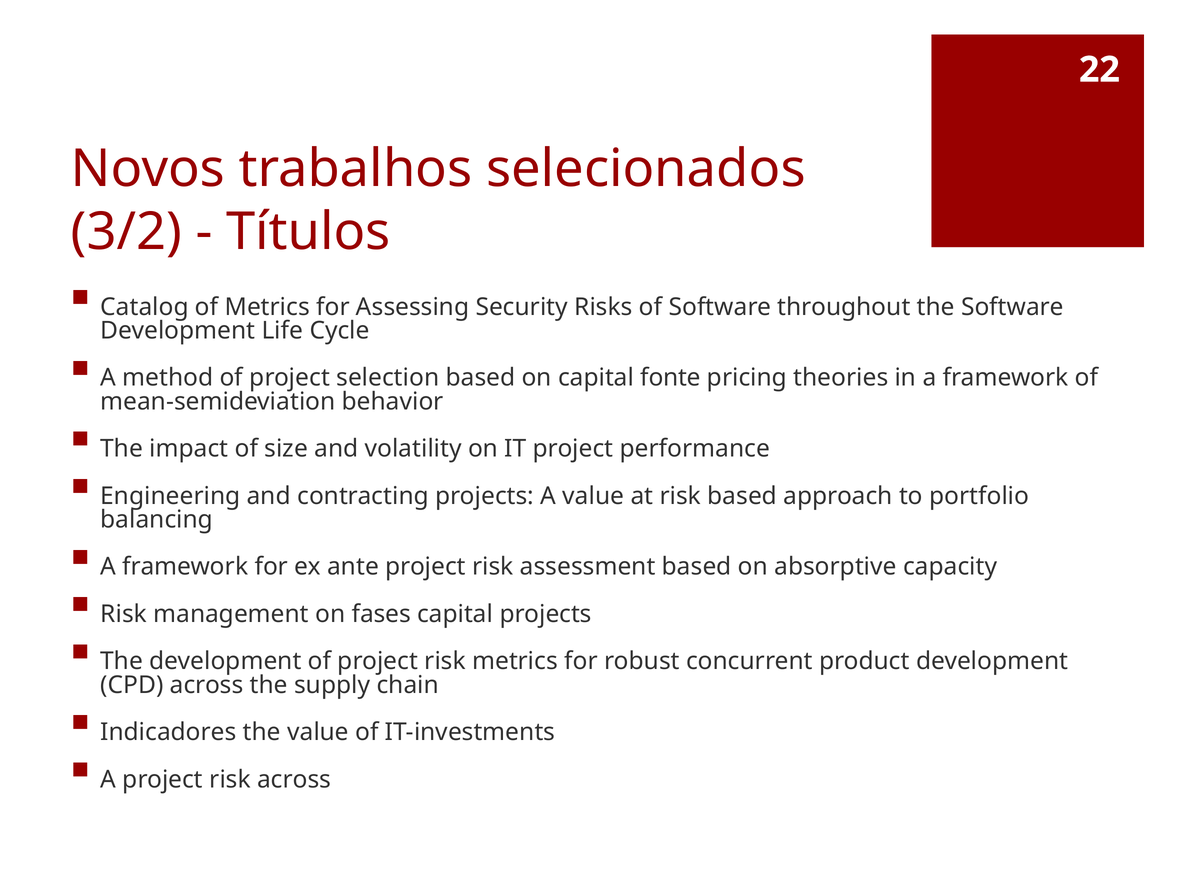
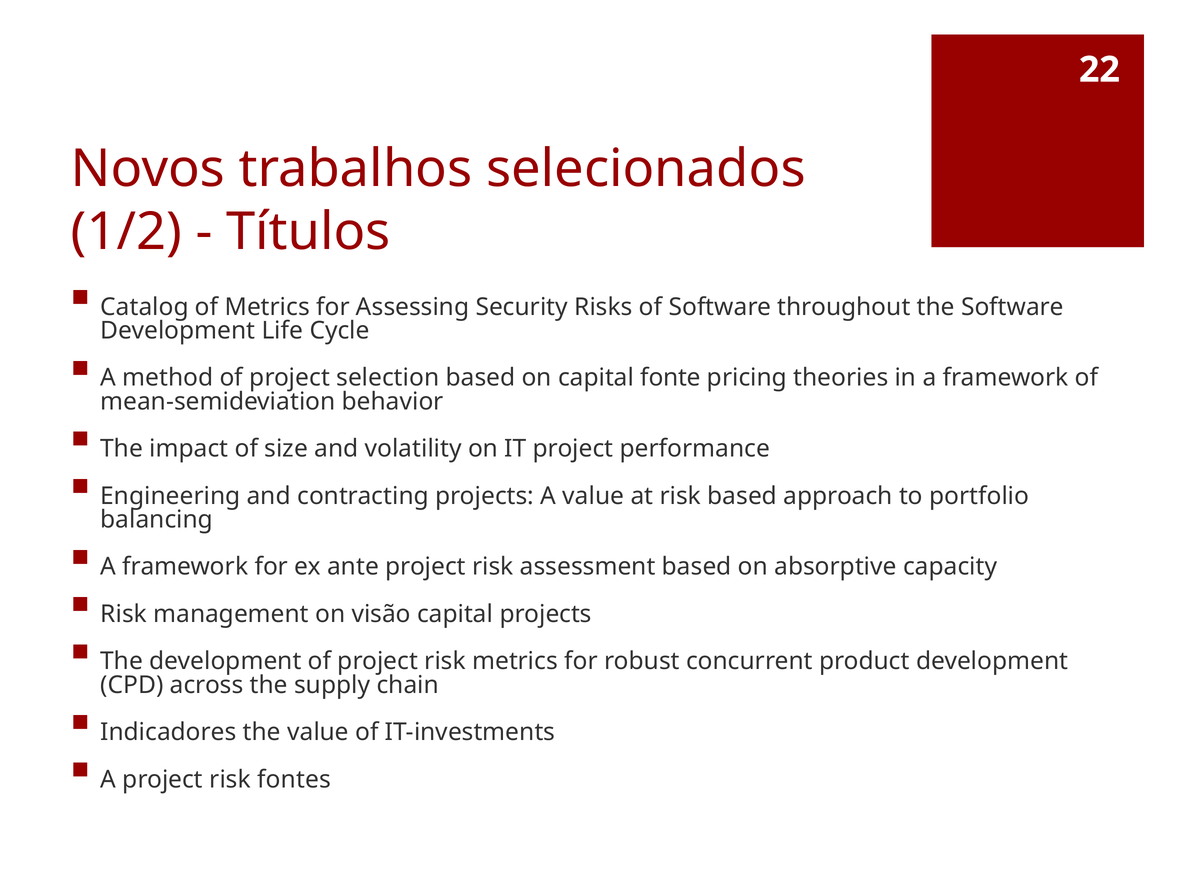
3/2: 3/2 -> 1/2
fases: fases -> visão
risk across: across -> fontes
